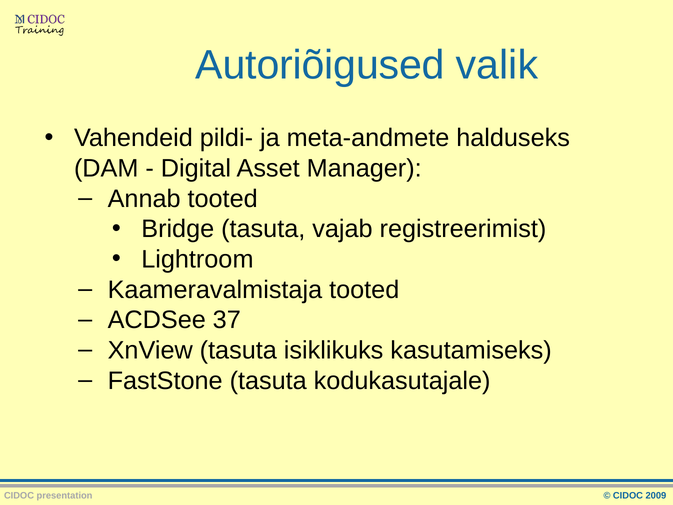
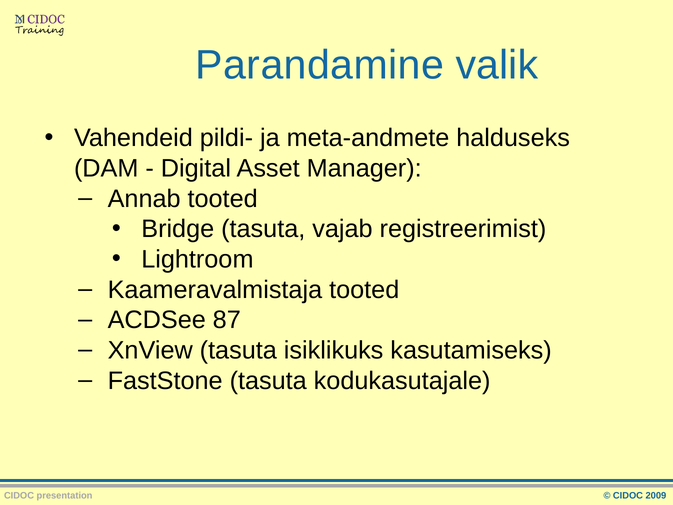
Autoriõigused: Autoriõigused -> Parandamine
37: 37 -> 87
